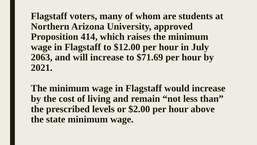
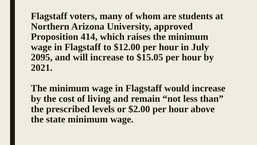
2063: 2063 -> 2095
$71.69: $71.69 -> $15.05
